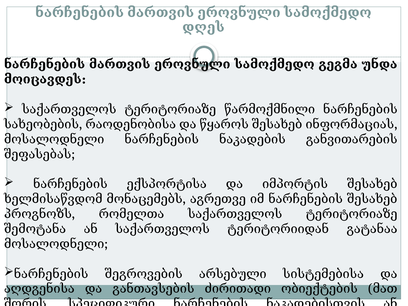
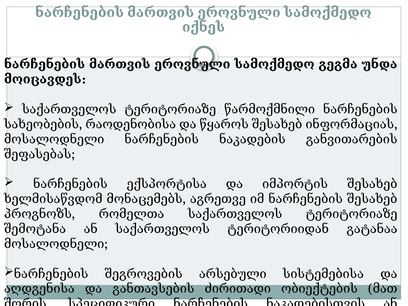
დღეს: დღეს -> იქნეს
